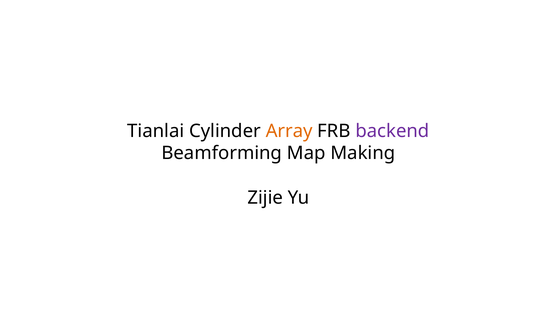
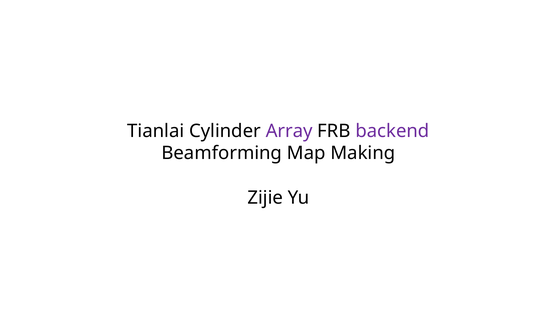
Array colour: orange -> purple
